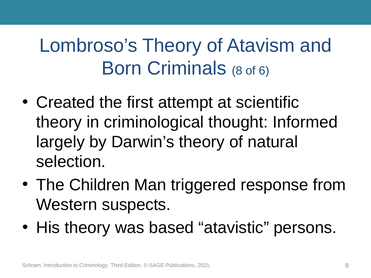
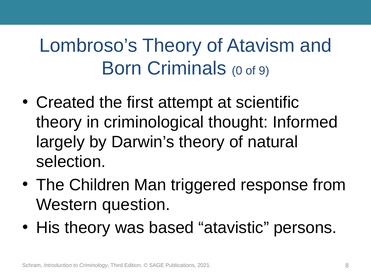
Criminals 8: 8 -> 0
6: 6 -> 9
suspects: suspects -> question
